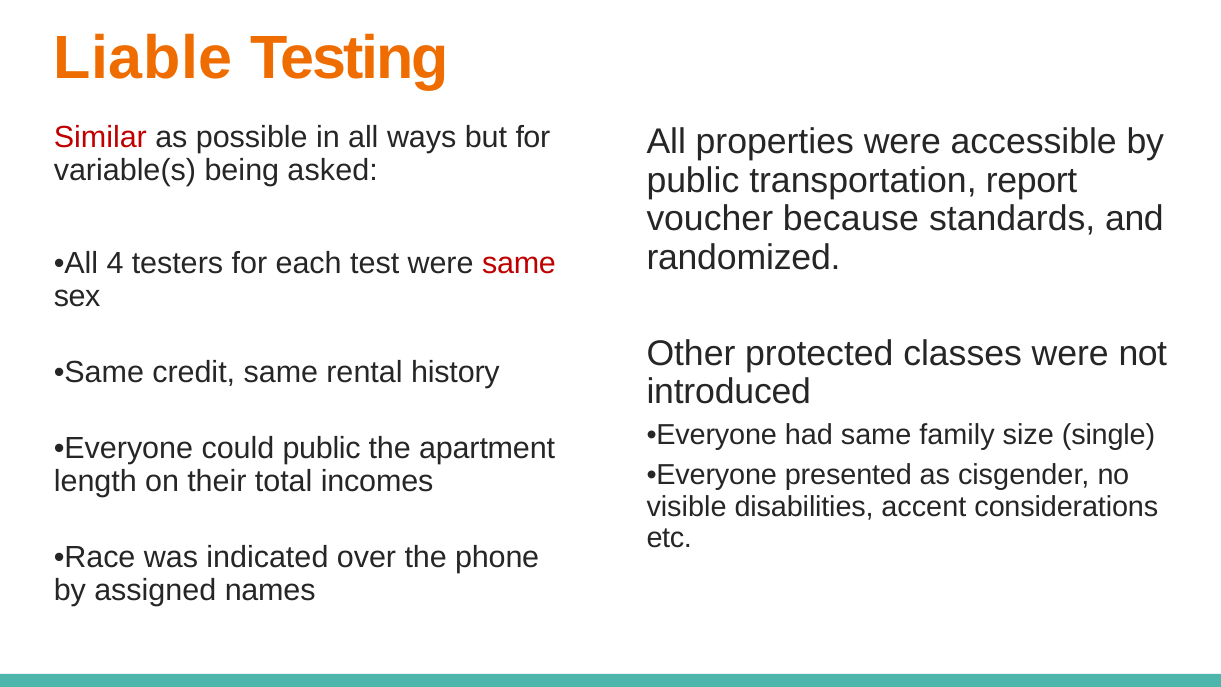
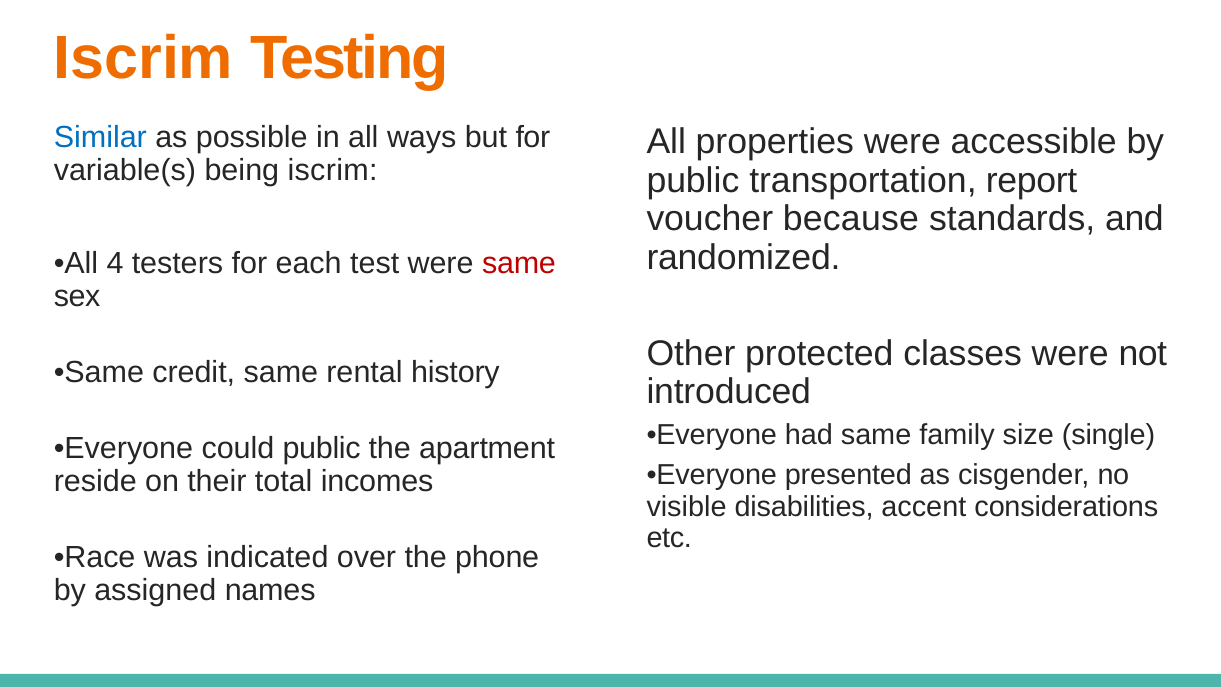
Liable at (143, 58): Liable -> Iscrim
Similar colour: red -> blue
being asked: asked -> iscrim
length: length -> reside
